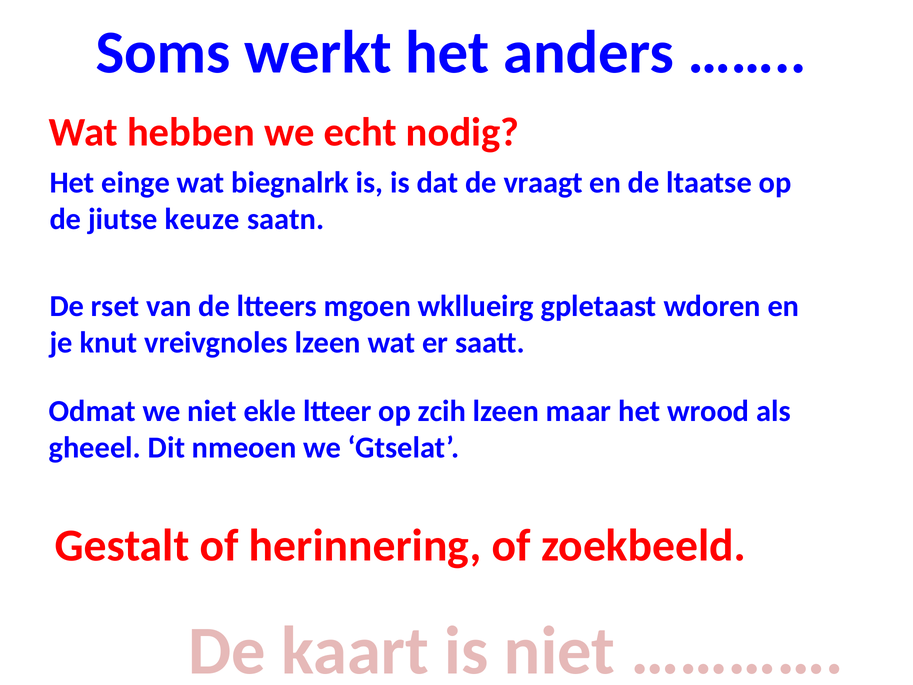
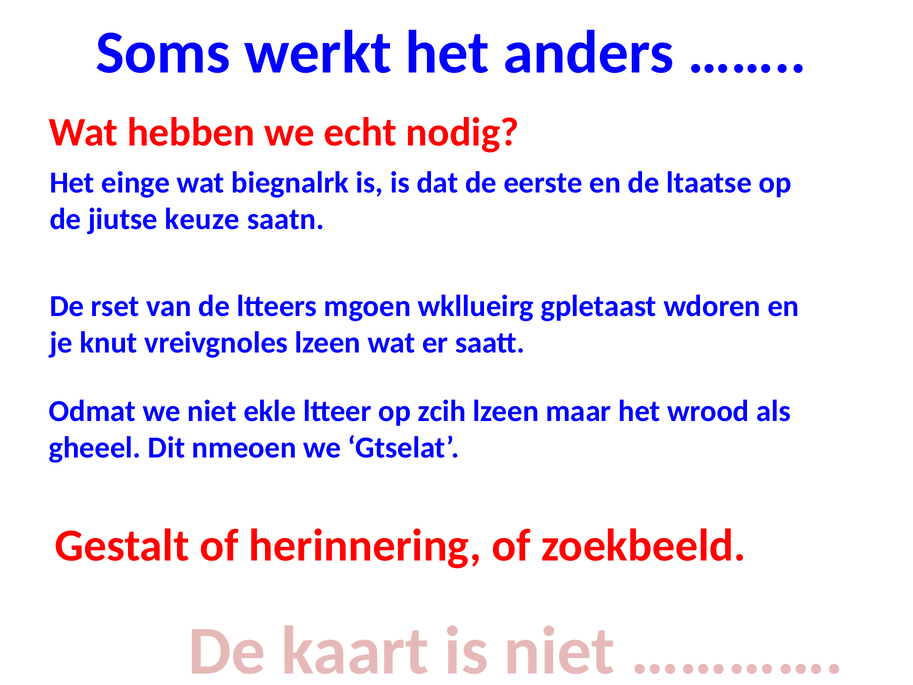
vraagt: vraagt -> eerste
